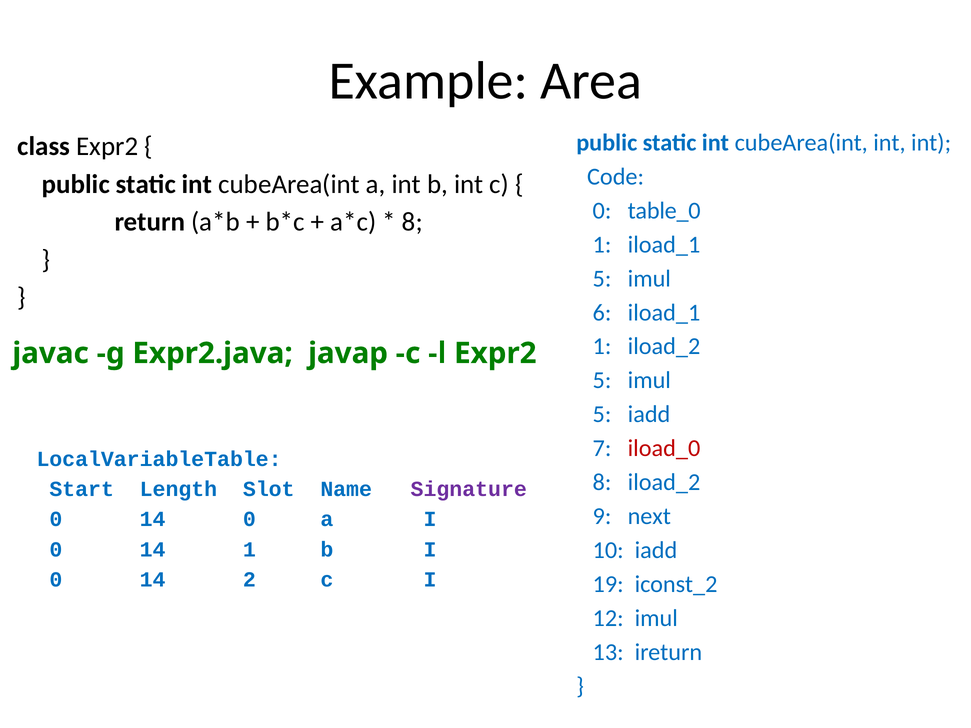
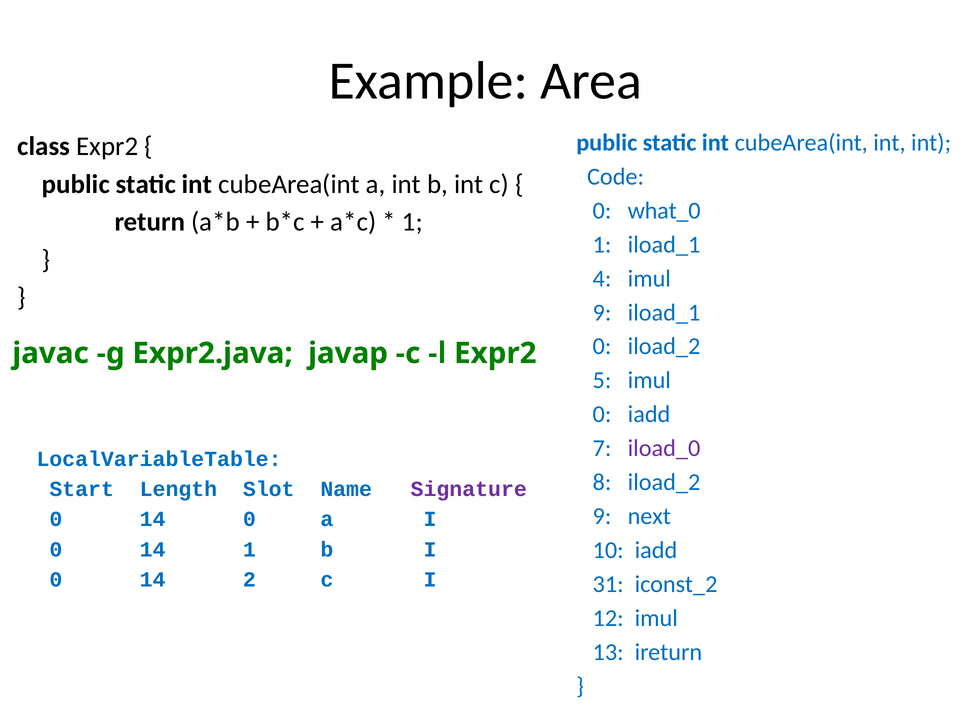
table_0: table_0 -> what_0
8 at (412, 222): 8 -> 1
5 at (602, 279): 5 -> 4
6 at (602, 313): 6 -> 9
1 at (602, 347): 1 -> 0
5 at (602, 415): 5 -> 0
iload_0 colour: red -> purple
19: 19 -> 31
